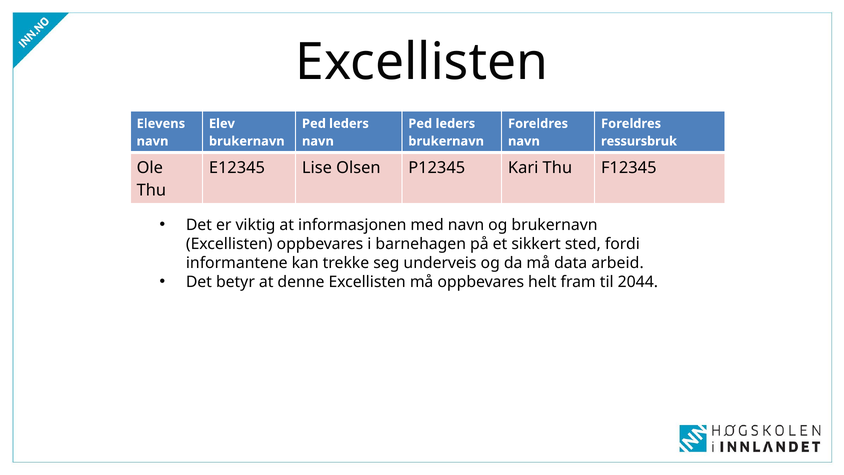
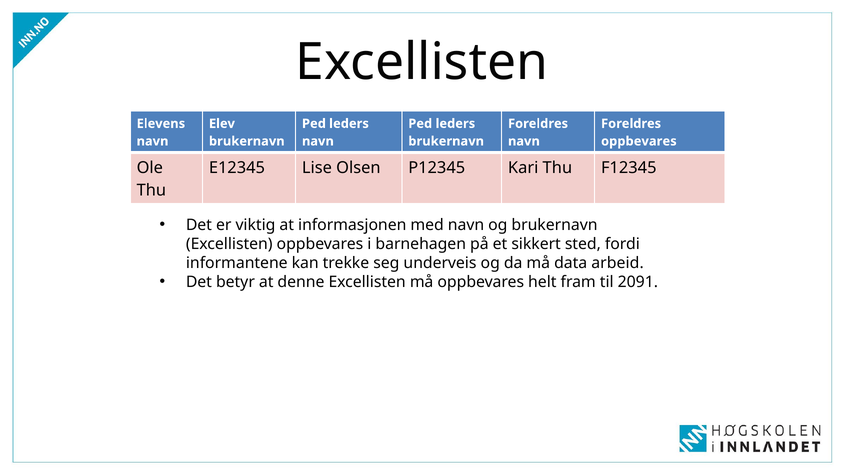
ressursbruk at (639, 141): ressursbruk -> oppbevares
2044: 2044 -> 2091
